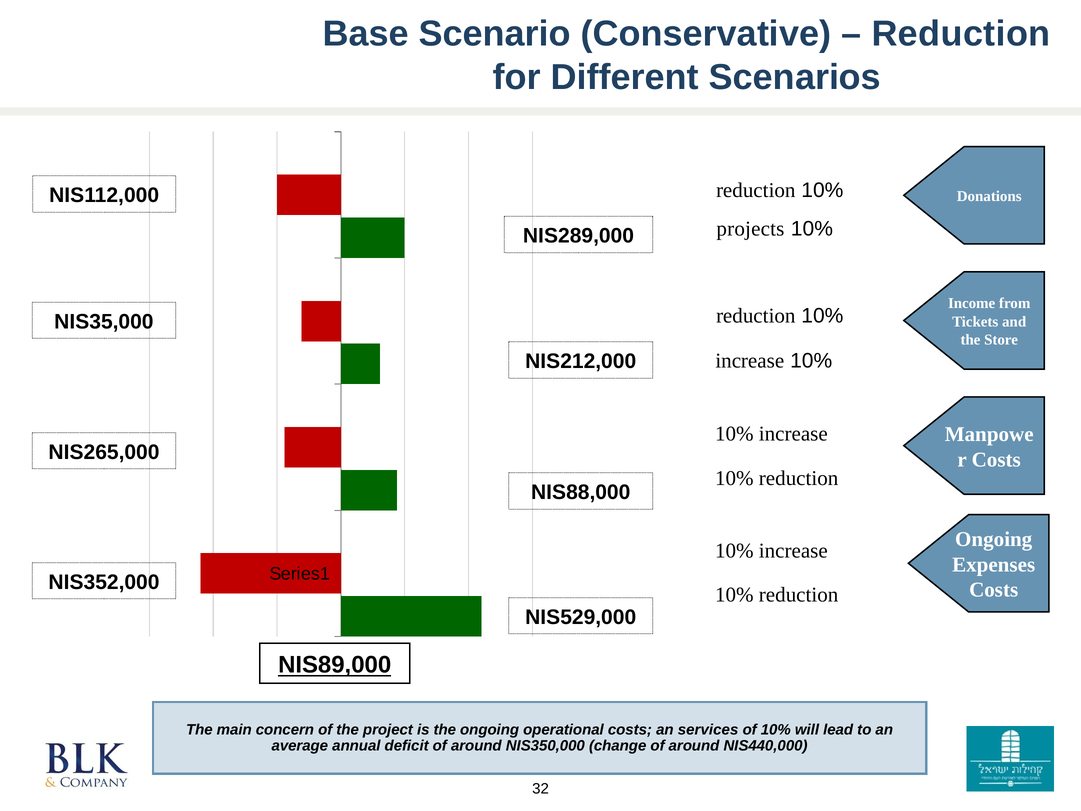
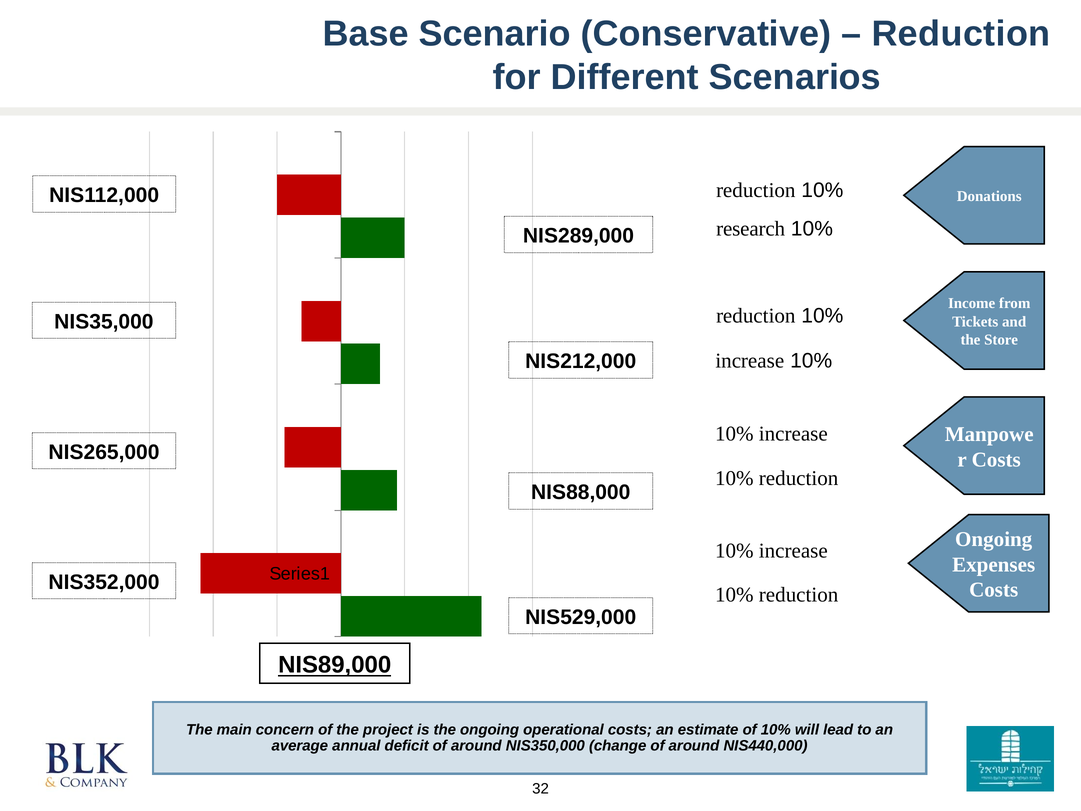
projects: projects -> research
services: services -> estimate
